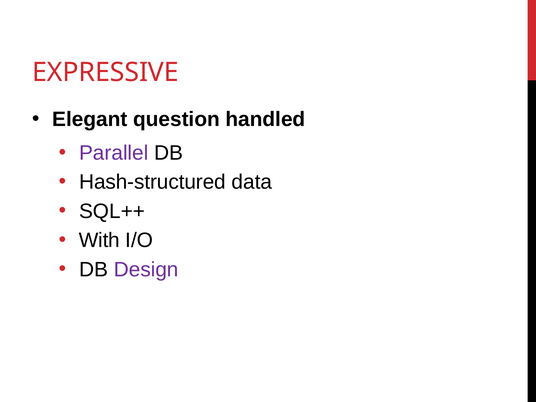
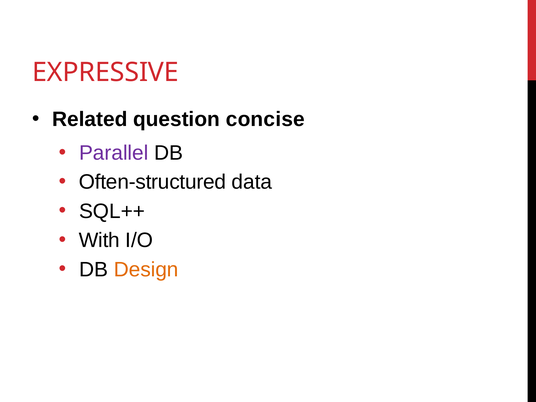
Elegant: Elegant -> Related
handled: handled -> concise
Hash-structured: Hash-structured -> Often-structured
Design colour: purple -> orange
